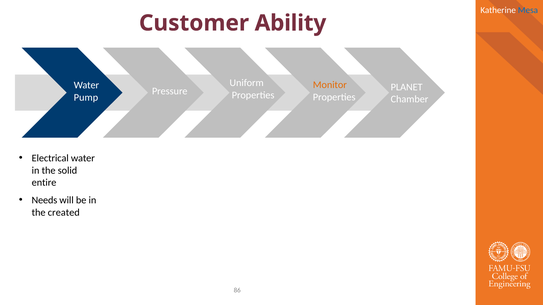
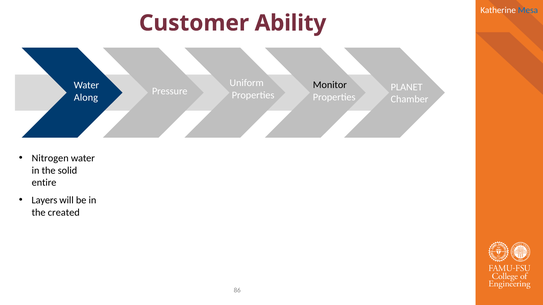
Monitor colour: orange -> black
Pump: Pump -> Along
Electrical: Electrical -> Nitrogen
Needs: Needs -> Layers
